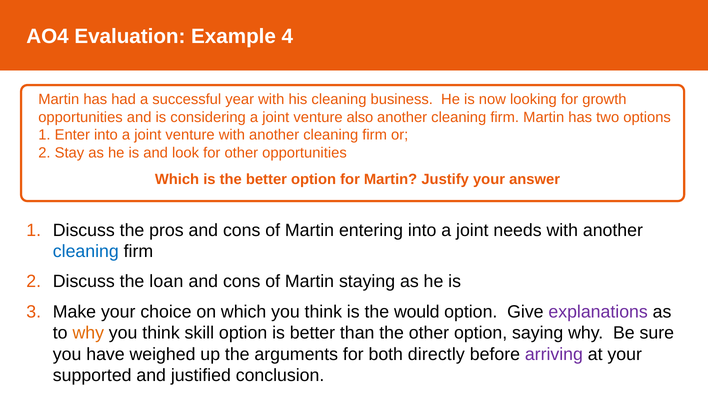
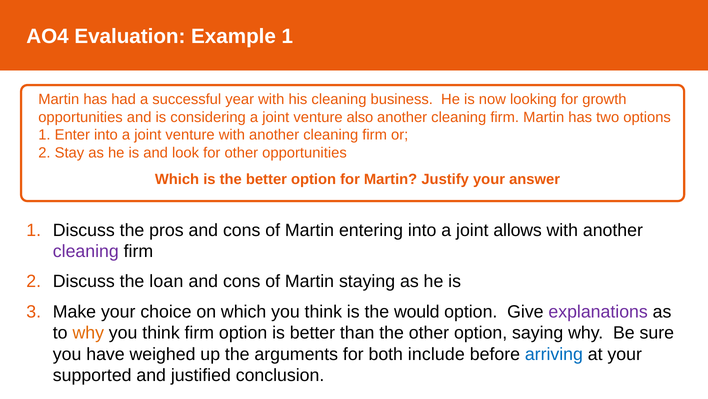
Example 4: 4 -> 1
needs: needs -> allows
cleaning at (86, 251) colour: blue -> purple
think skill: skill -> firm
directly: directly -> include
arriving colour: purple -> blue
